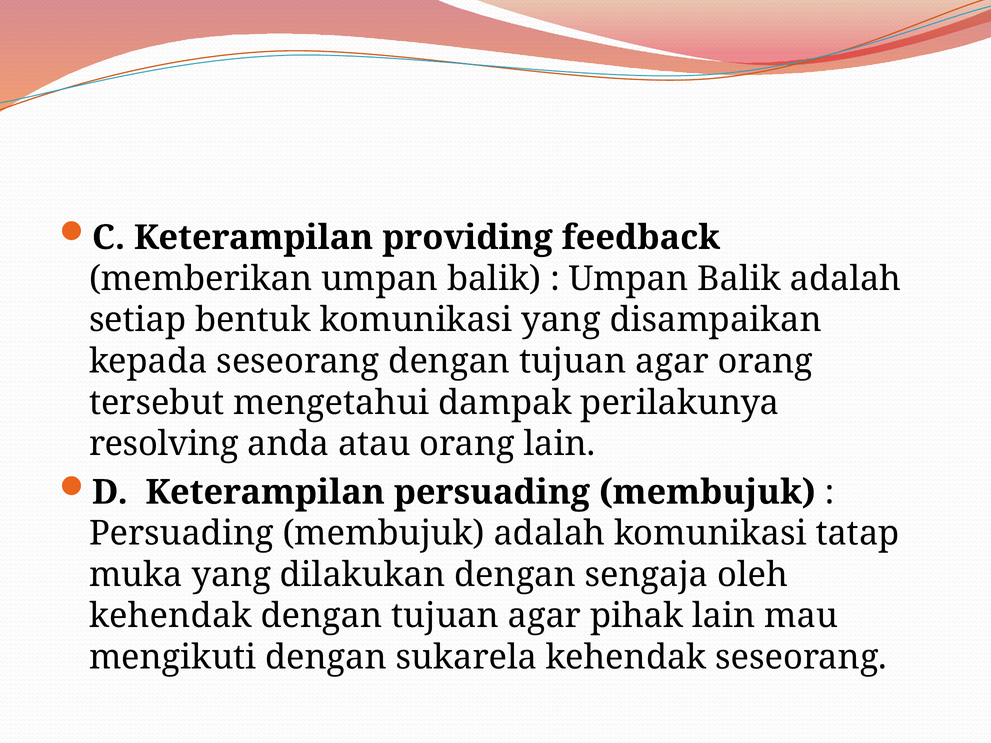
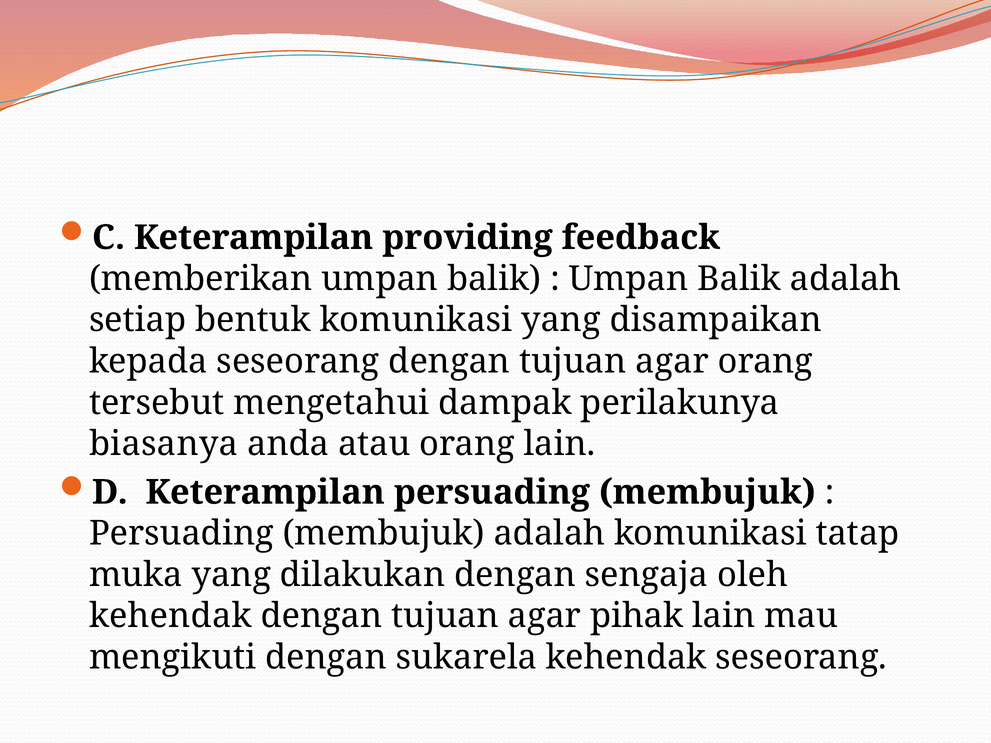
resolving: resolving -> biasanya
